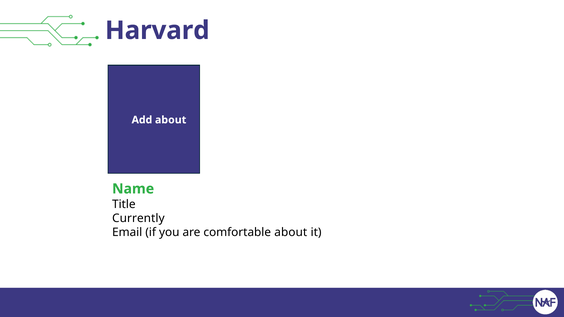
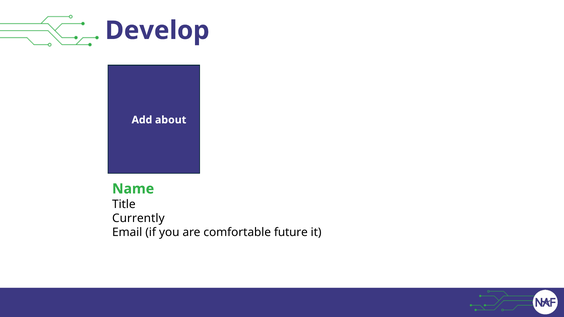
Harvard: Harvard -> Develop
comfortable about: about -> future
